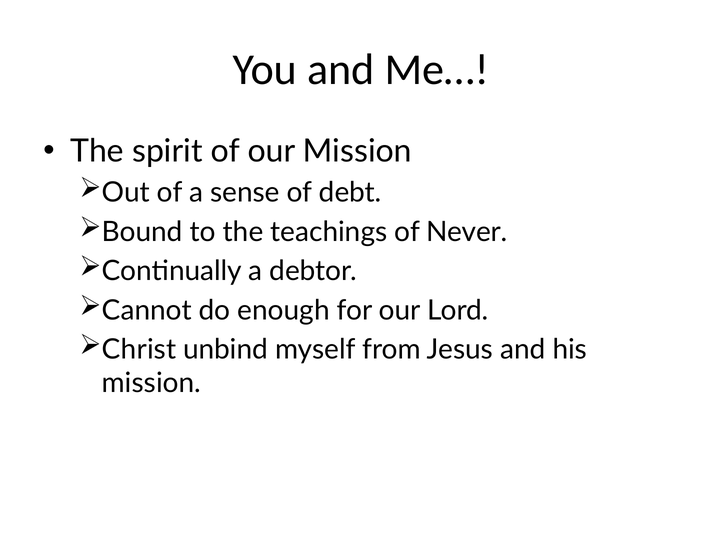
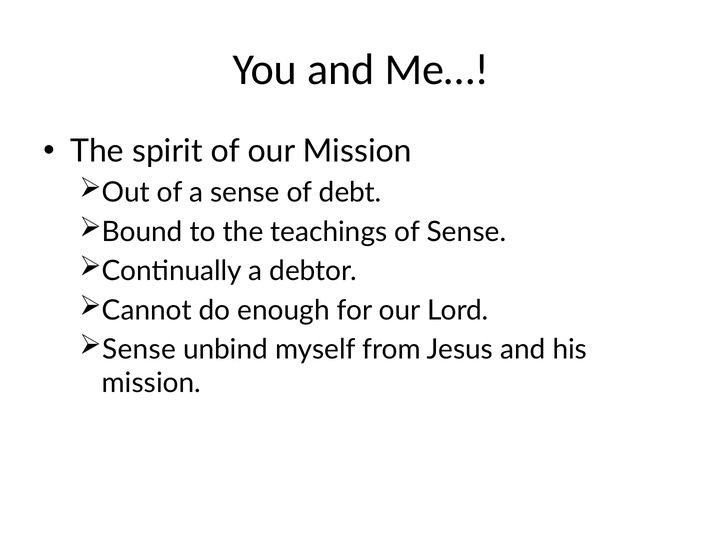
of Never: Never -> Sense
Christ at (139, 350): Christ -> Sense
